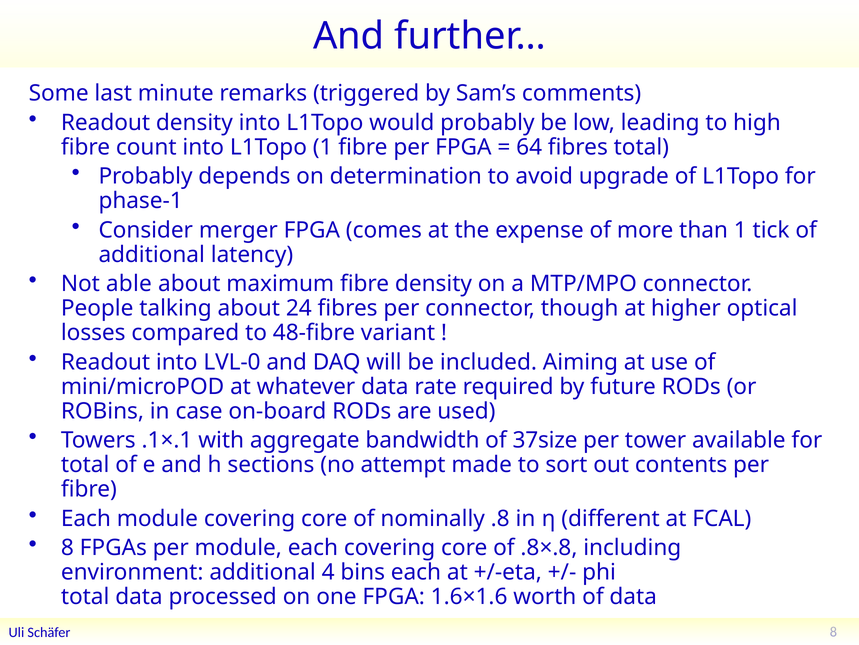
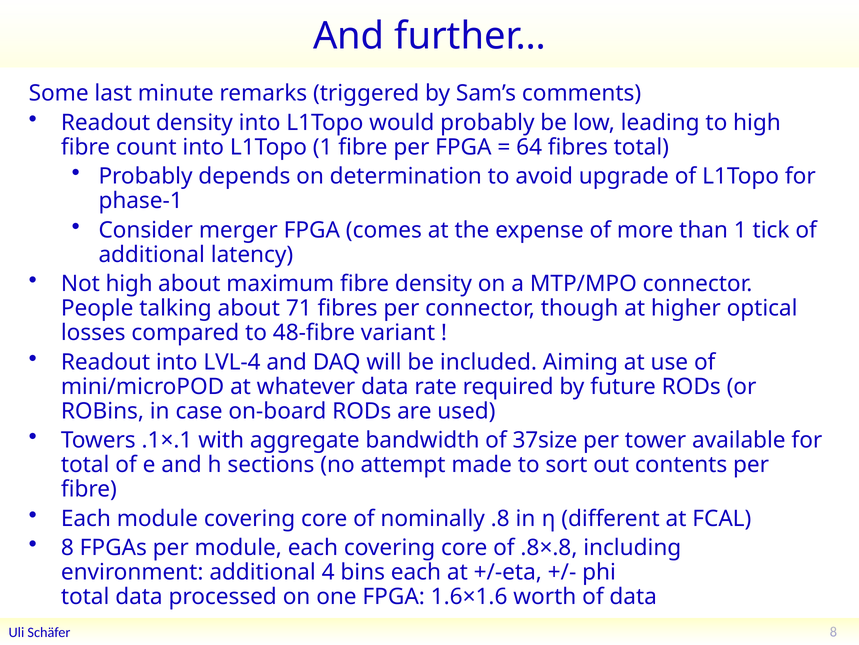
Not able: able -> high
24: 24 -> 71
LVL-0: LVL-0 -> LVL-4
